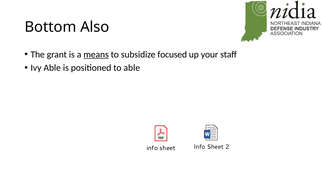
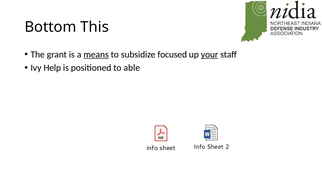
Also: Also -> This
your underline: none -> present
Ivy Able: Able -> Help
